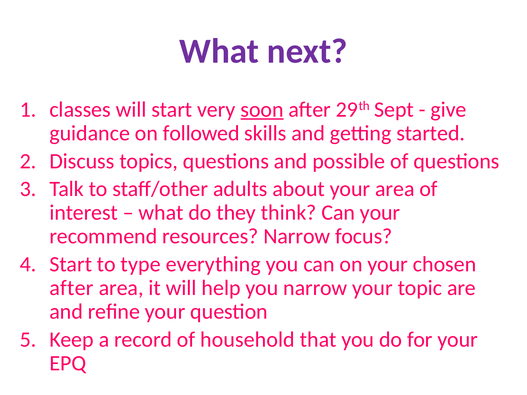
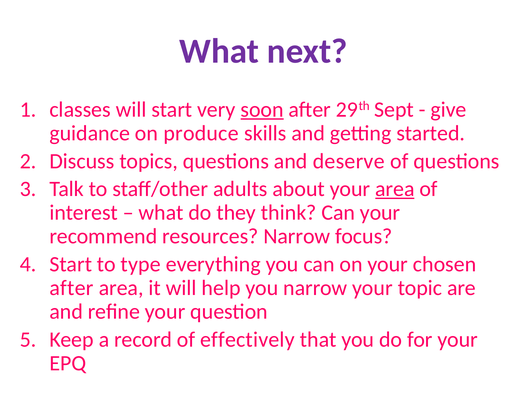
followed: followed -> produce
possible: possible -> deserve
area at (395, 189) underline: none -> present
household: household -> effectively
